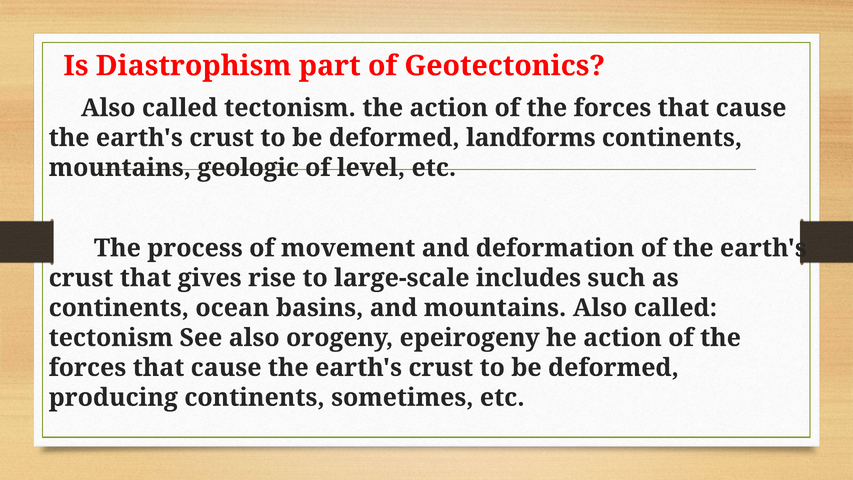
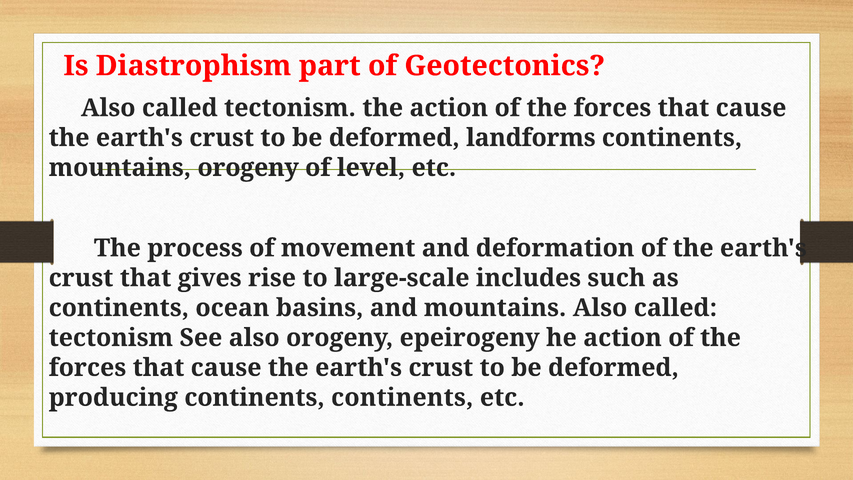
mountains geologic: geologic -> orogeny
continents sometimes: sometimes -> continents
